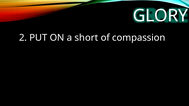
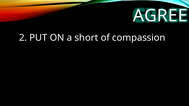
GLORY: GLORY -> AGREE
